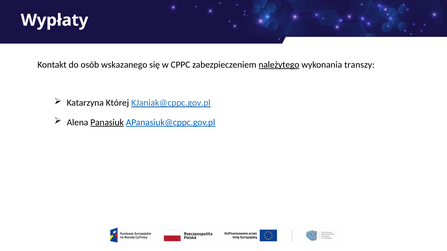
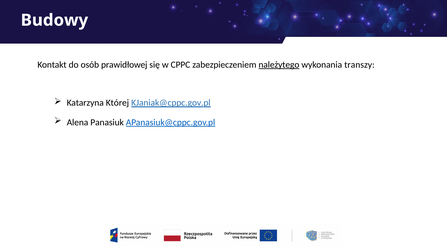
Wypłaty: Wypłaty -> Budowy
wskazanego: wskazanego -> prawidłowej
Panasiuk underline: present -> none
